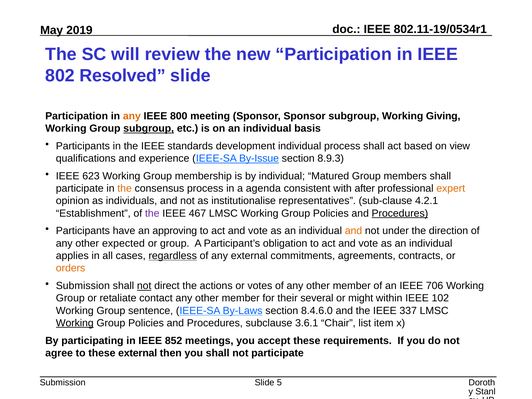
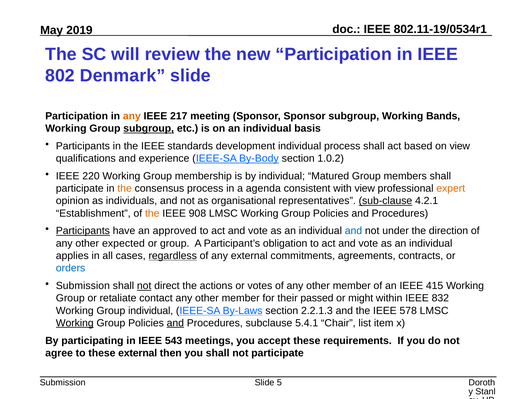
Resolved: Resolved -> Denmark
800: 800 -> 217
Giving: Giving -> Bands
By-Issue: By-Issue -> By-Body
8.9.3: 8.9.3 -> 1.0.2
623: 623 -> 220
with after: after -> view
institutionalise: institutionalise -> organisational
sub-clause underline: none -> present
the at (152, 213) colour: purple -> orange
467: 467 -> 908
Procedures at (400, 213) underline: present -> none
Participants at (83, 231) underline: none -> present
approving: approving -> approved
and at (354, 231) colour: orange -> blue
orders colour: orange -> blue
706: 706 -> 415
several: several -> passed
102: 102 -> 832
Group sentence: sentence -> individual
8.4.6.0: 8.4.6.0 -> 2.2.1.3
337: 337 -> 578
and at (175, 323) underline: none -> present
3.6.1: 3.6.1 -> 5.4.1
852: 852 -> 543
